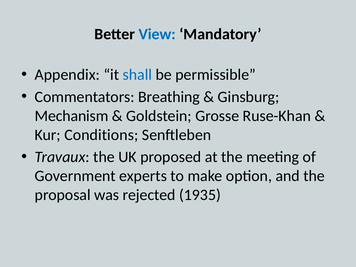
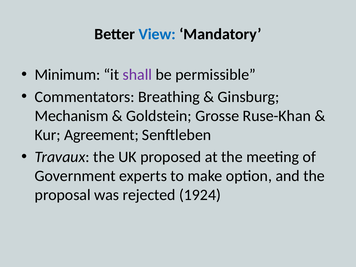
Appendix: Appendix -> Minimum
shall colour: blue -> purple
Conditions: Conditions -> Agreement
1935: 1935 -> 1924
